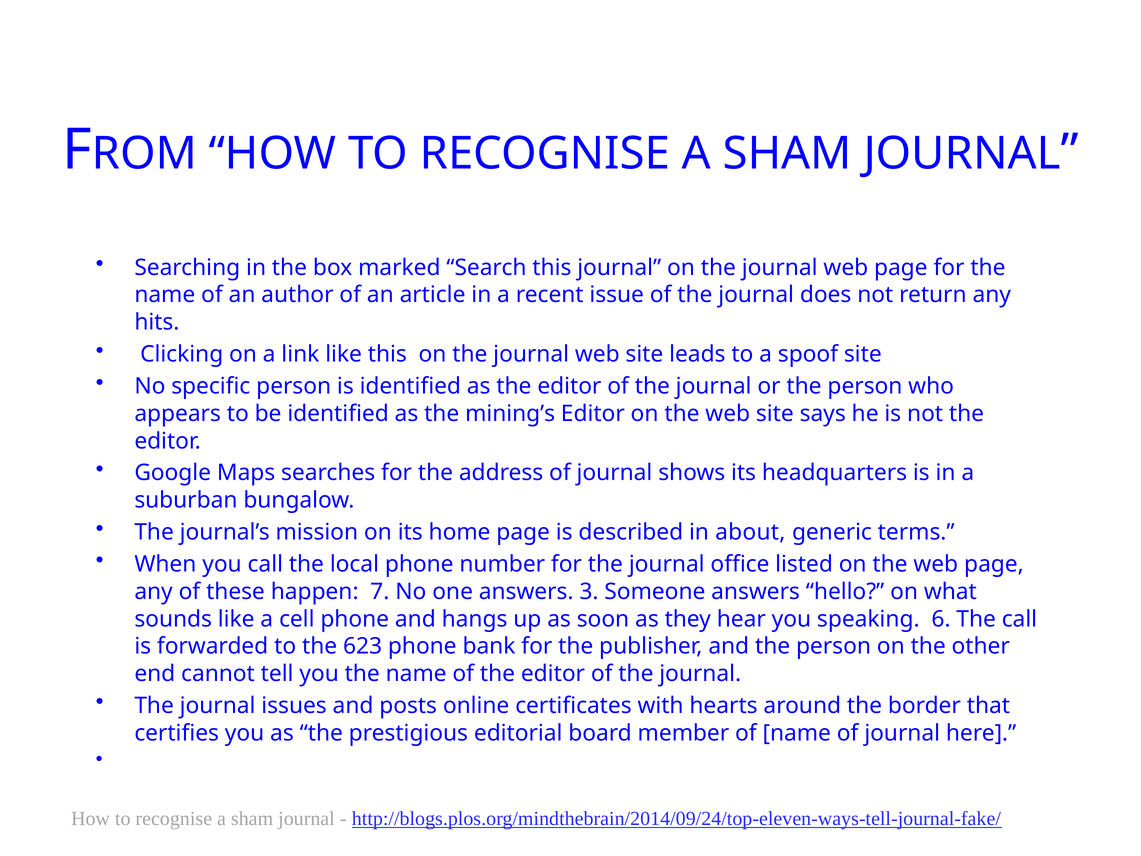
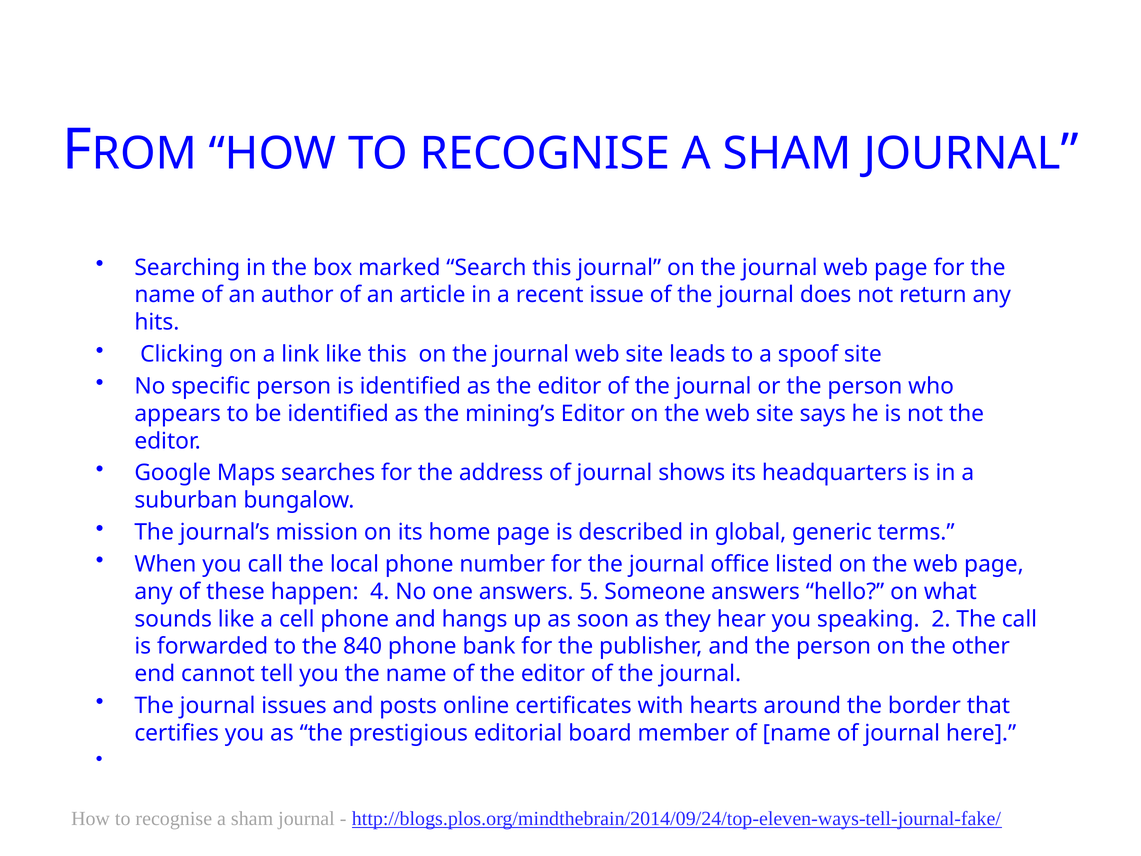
about: about -> global
7: 7 -> 4
3: 3 -> 5
6: 6 -> 2
623: 623 -> 840
